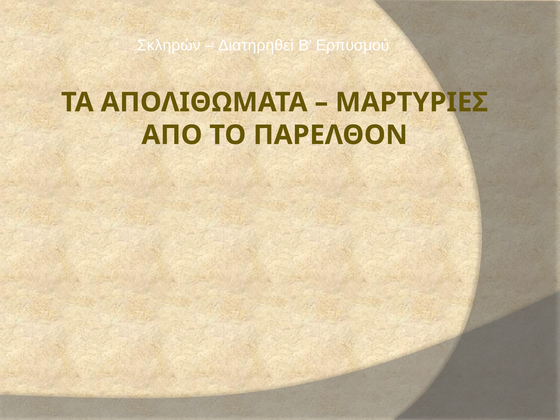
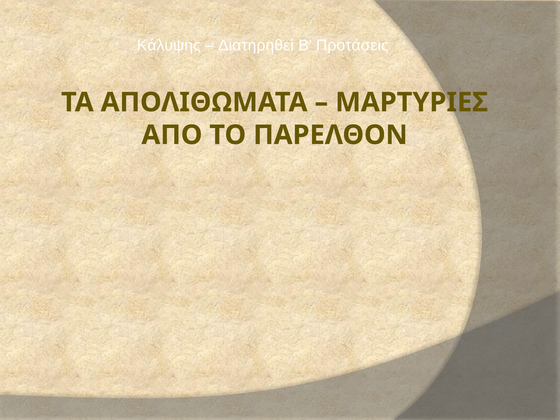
Σκληρών: Σκληρών -> Κάλυψης
Ερπυσμού: Ερπυσμού -> Προτάσεις
